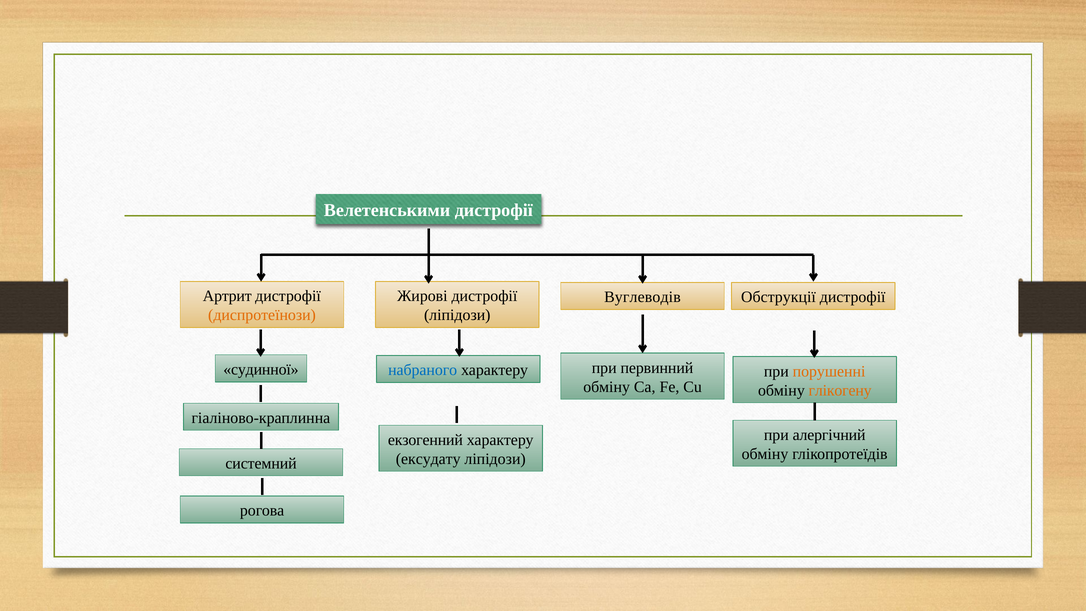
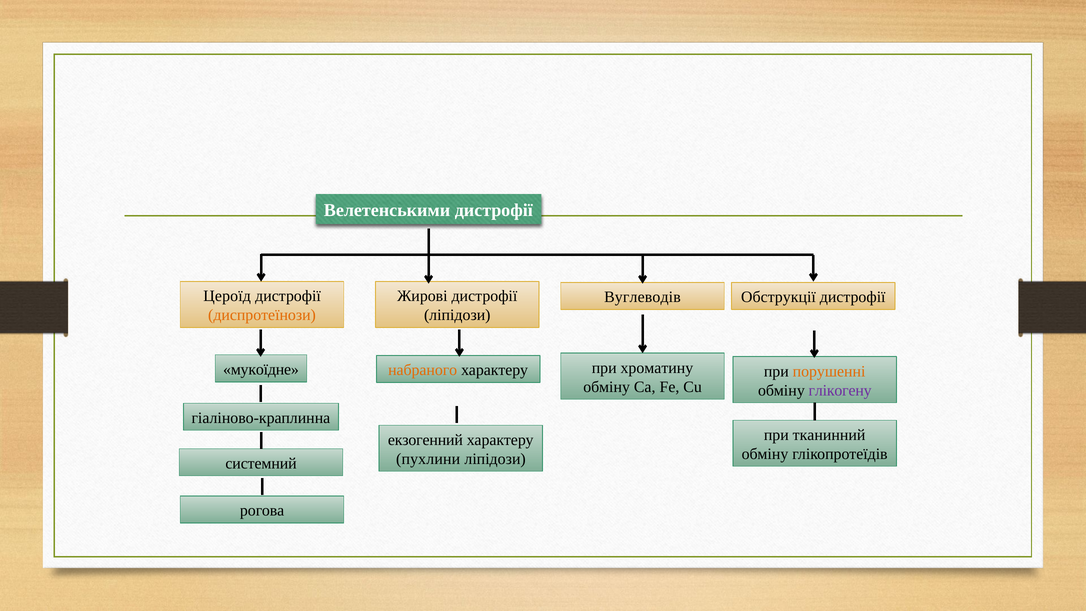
Артрит: Артрит -> Цероїд
первинний: первинний -> хроматину
судинної: судинної -> мукоїдне
набраного colour: blue -> orange
глікогену colour: orange -> purple
алергічний: алергічний -> тканинний
ексудату: ексудату -> пухлини
